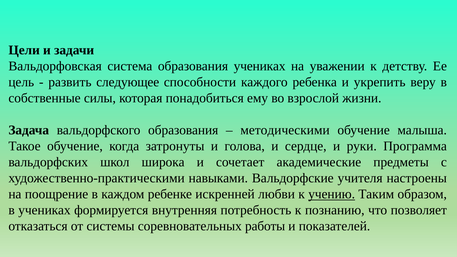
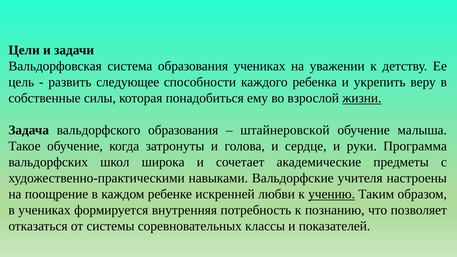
жизни underline: none -> present
методическими: методическими -> штайнеровской
работы: работы -> классы
